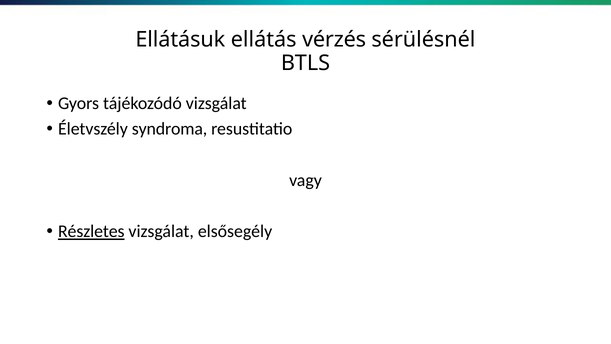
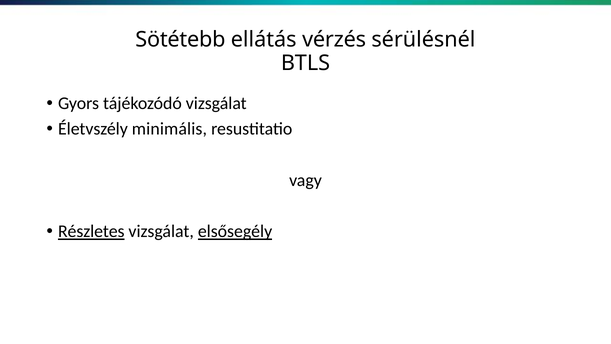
Ellátásuk: Ellátásuk -> Sötétebb
syndroma: syndroma -> minimális
elsősegély underline: none -> present
